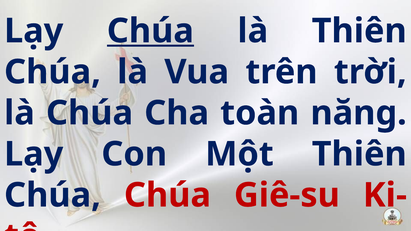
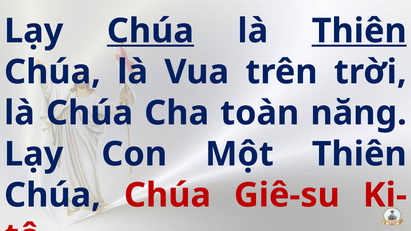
Thiên at (359, 31) underline: none -> present
